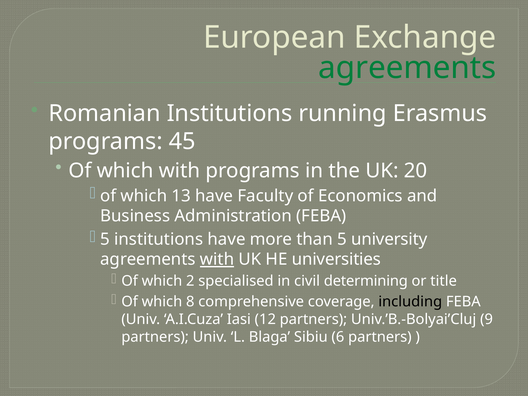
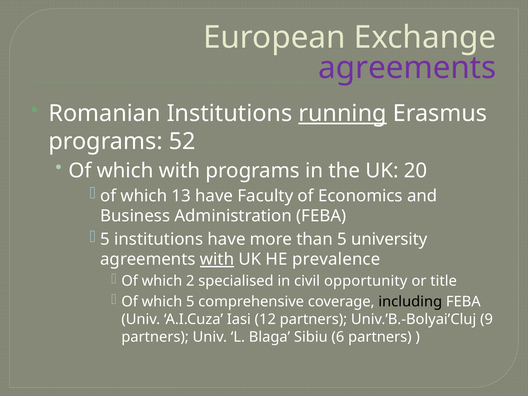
agreements at (407, 68) colour: green -> purple
running underline: none -> present
45: 45 -> 52
universities: universities -> prevalence
determining: determining -> opportunity
which 8: 8 -> 5
